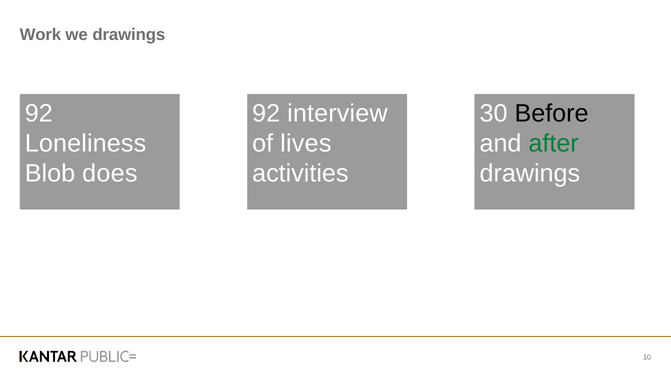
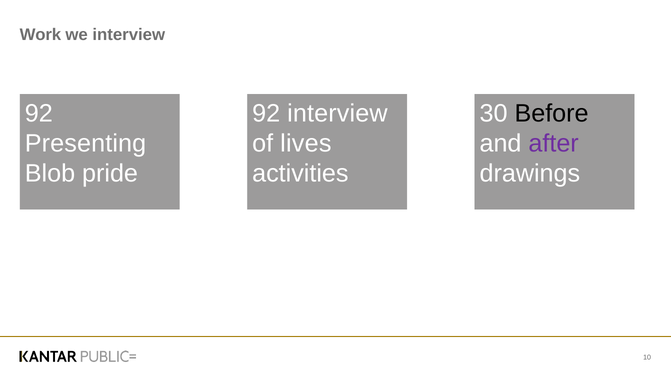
we drawings: drawings -> interview
Loneliness: Loneliness -> Presenting
after colour: green -> purple
does: does -> pride
